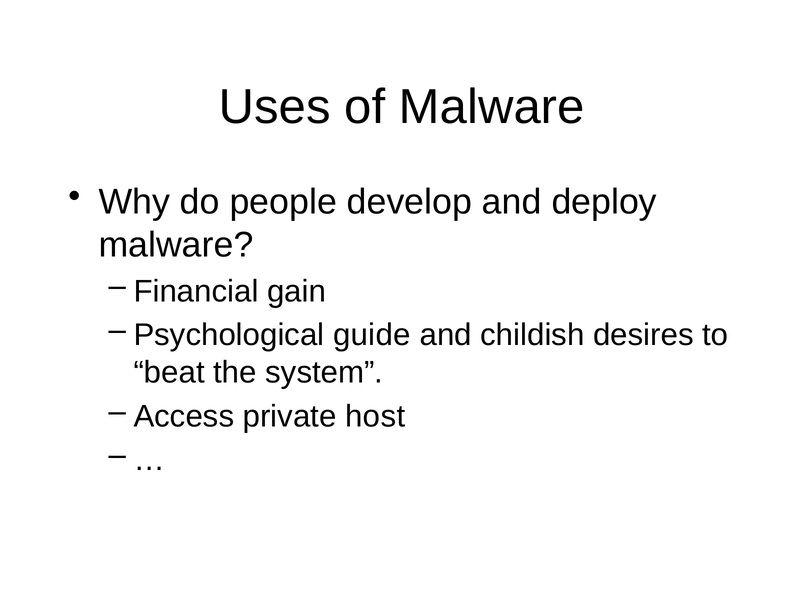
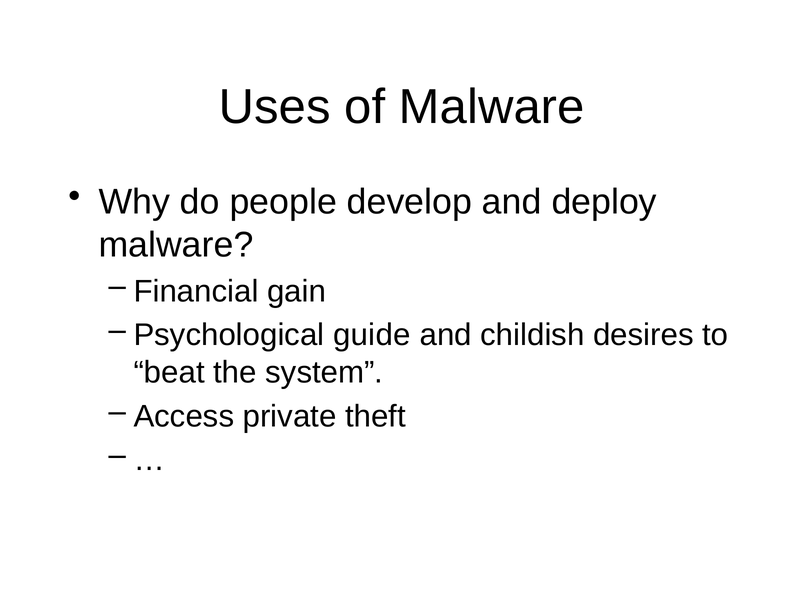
host: host -> theft
